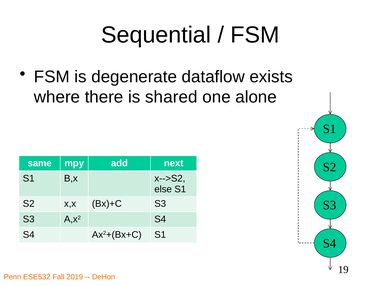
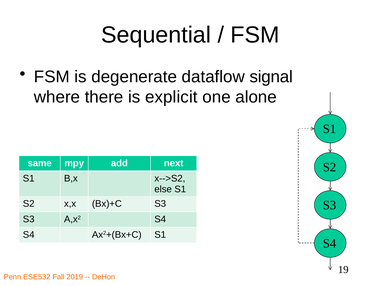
exists: exists -> signal
shared: shared -> explicit
